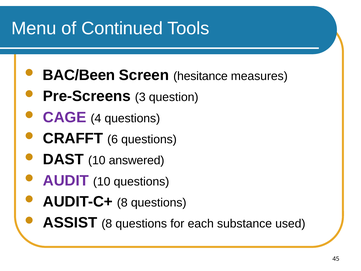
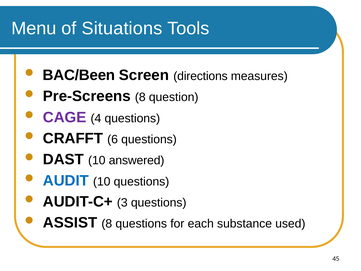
Continued: Continued -> Situations
hesitance: hesitance -> directions
Pre-Screens 3: 3 -> 8
AUDIT colour: purple -> blue
AUDIT-C+ 8: 8 -> 3
